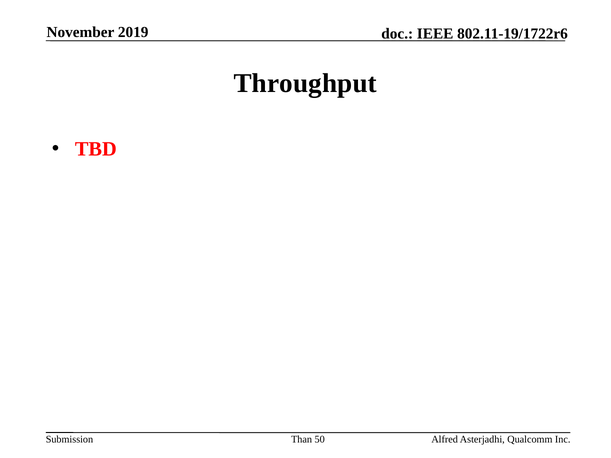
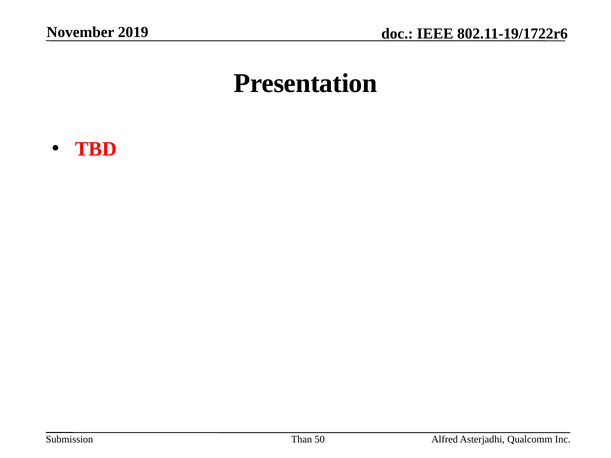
Throughput: Throughput -> Presentation
